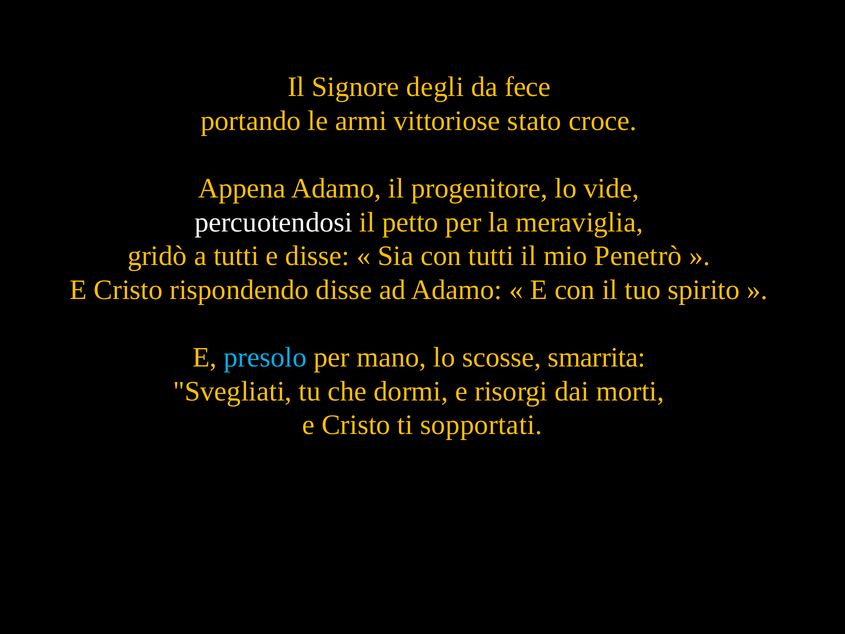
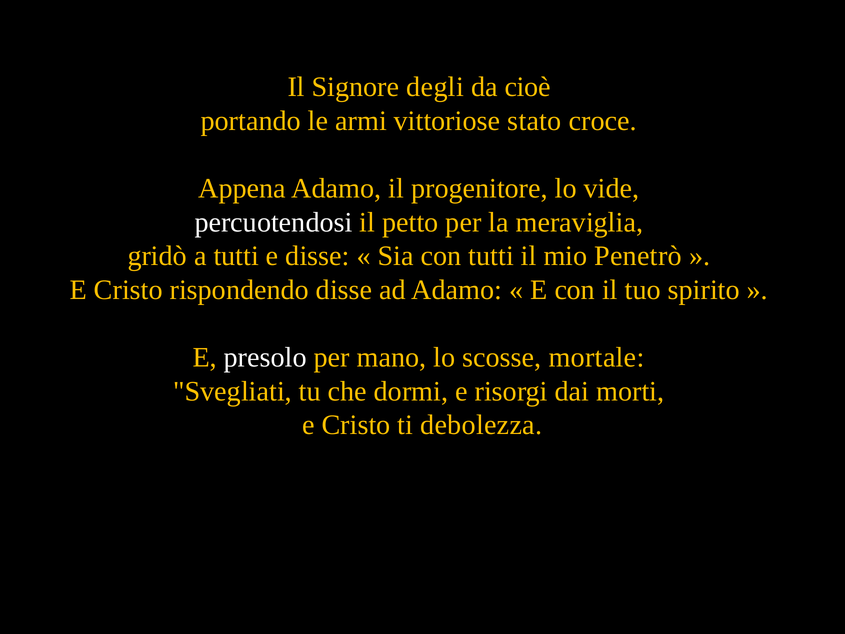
fece: fece -> cioè
presolo colour: light blue -> white
smarrita: smarrita -> mortale
sopportati: sopportati -> debolezza
